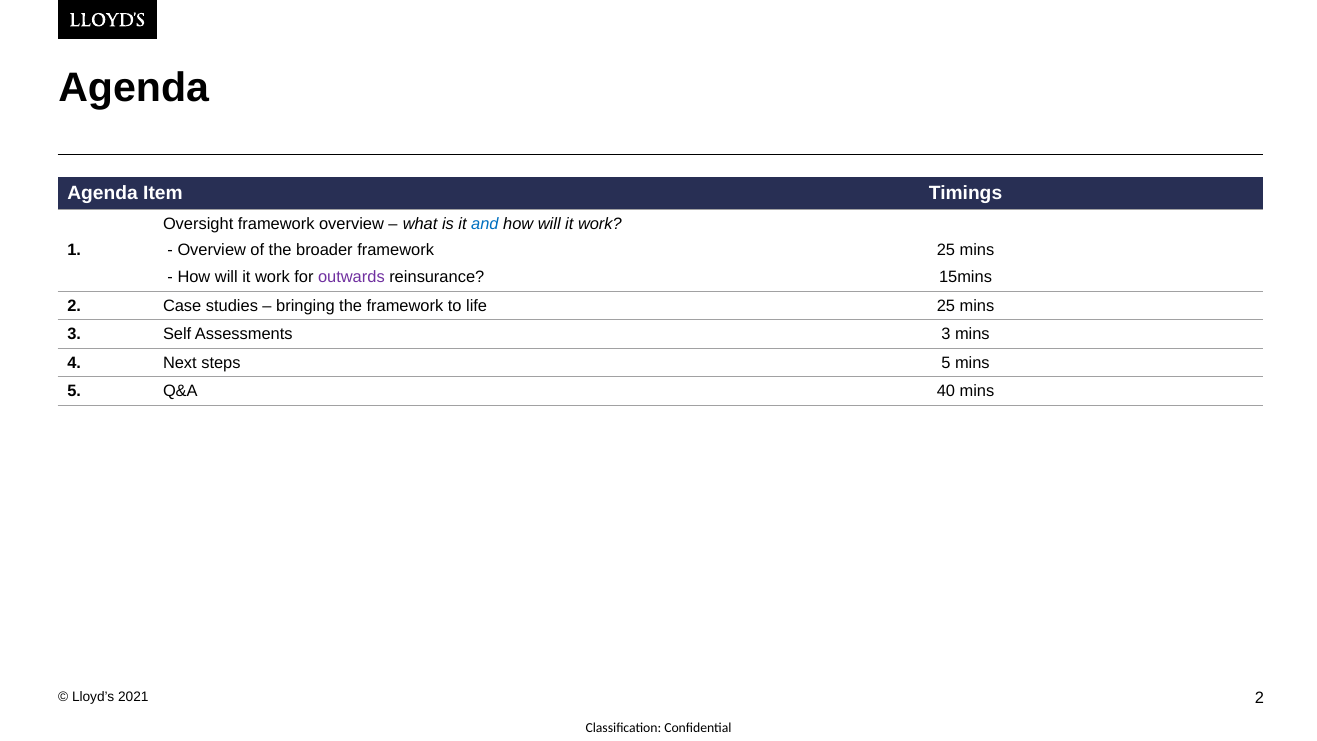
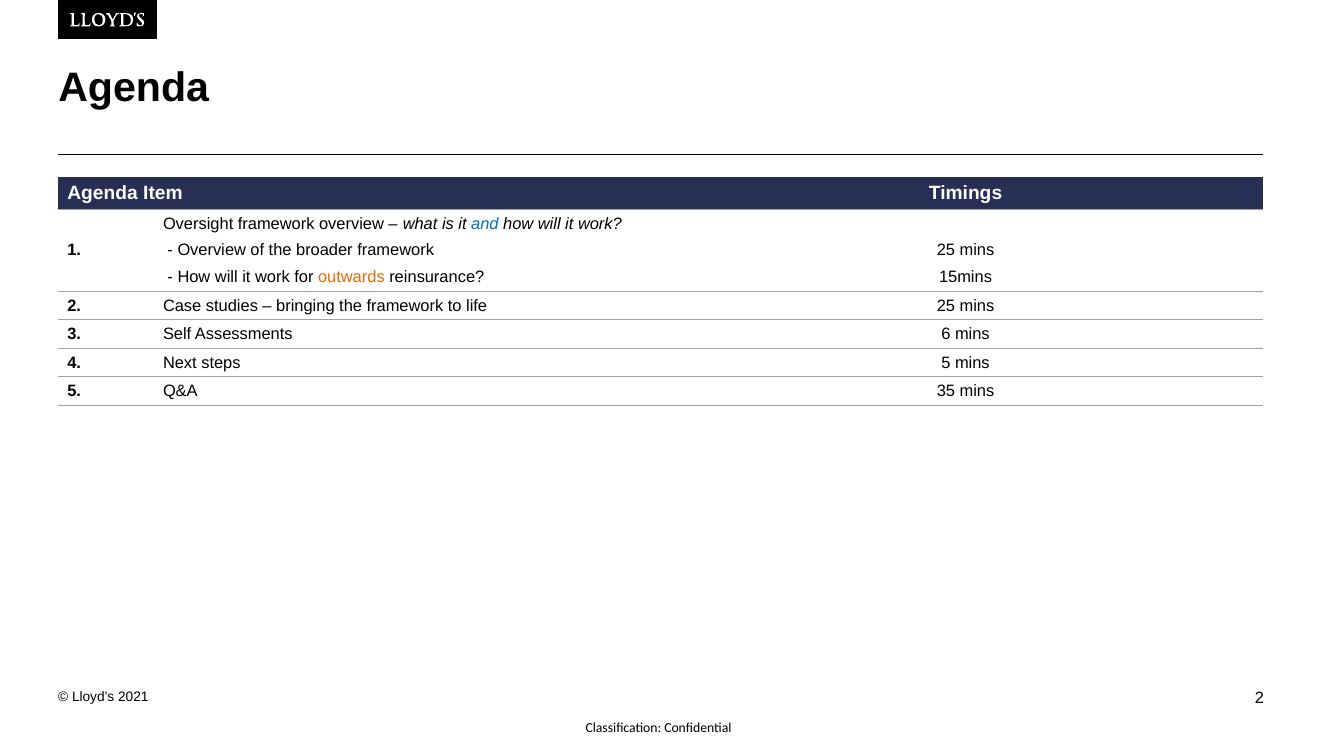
outwards colour: purple -> orange
Assessments 3: 3 -> 6
40: 40 -> 35
